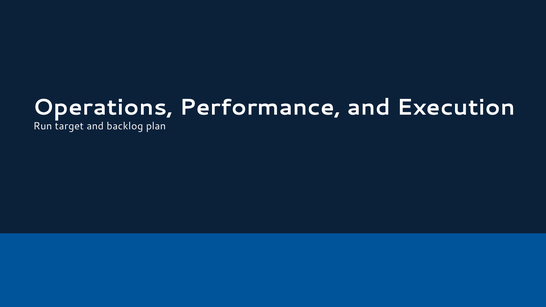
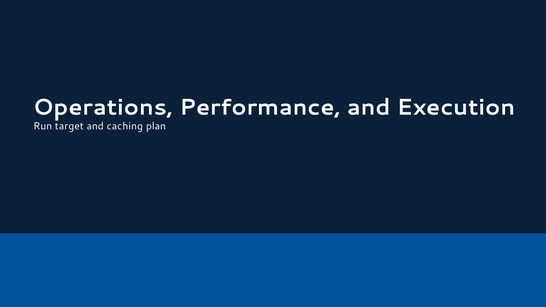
backlog: backlog -> caching
